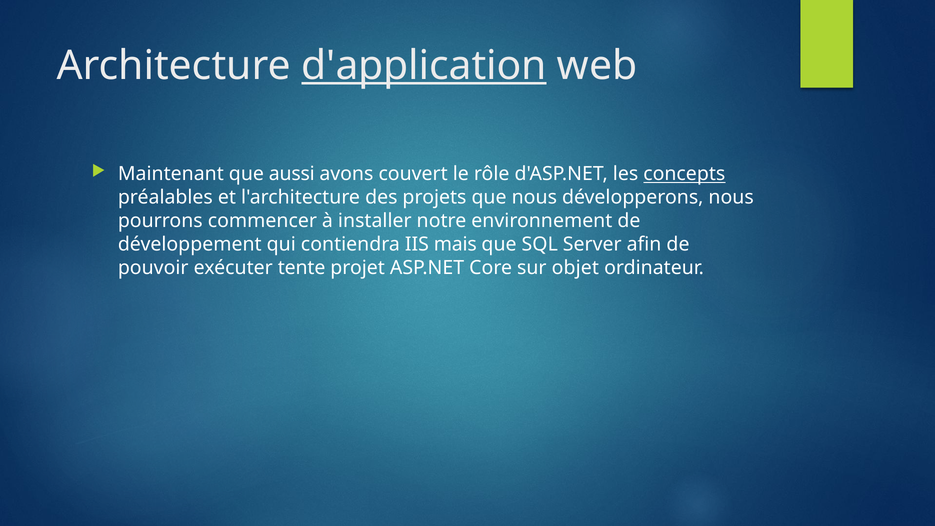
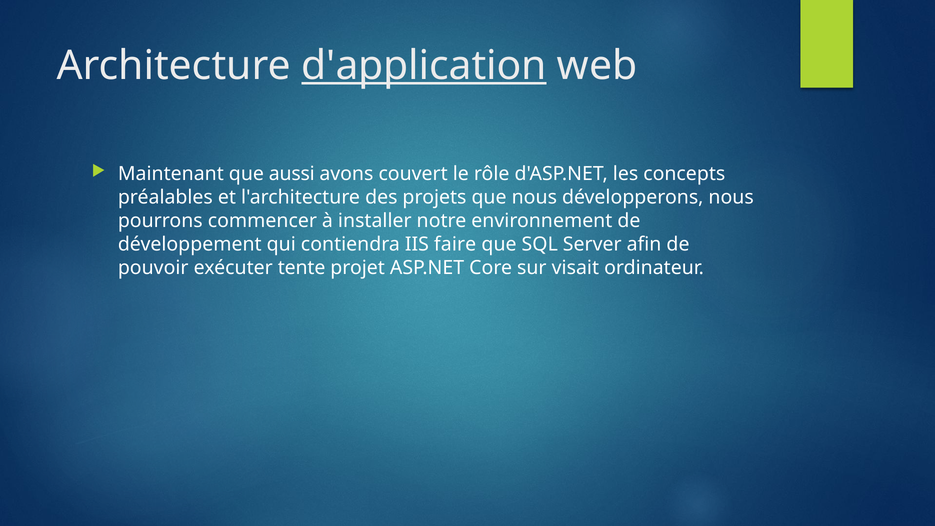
concepts underline: present -> none
mais: mais -> faire
objet: objet -> visait
